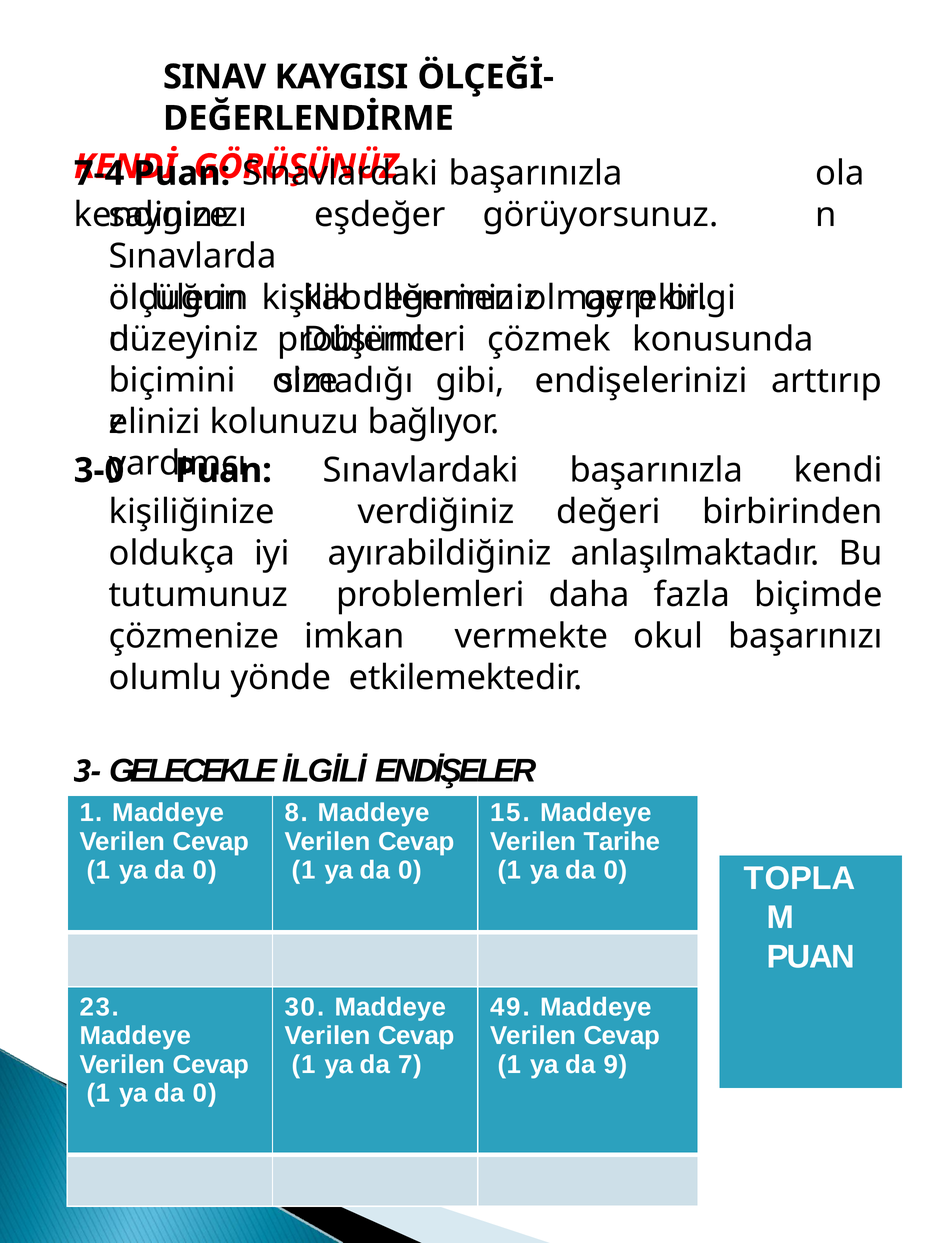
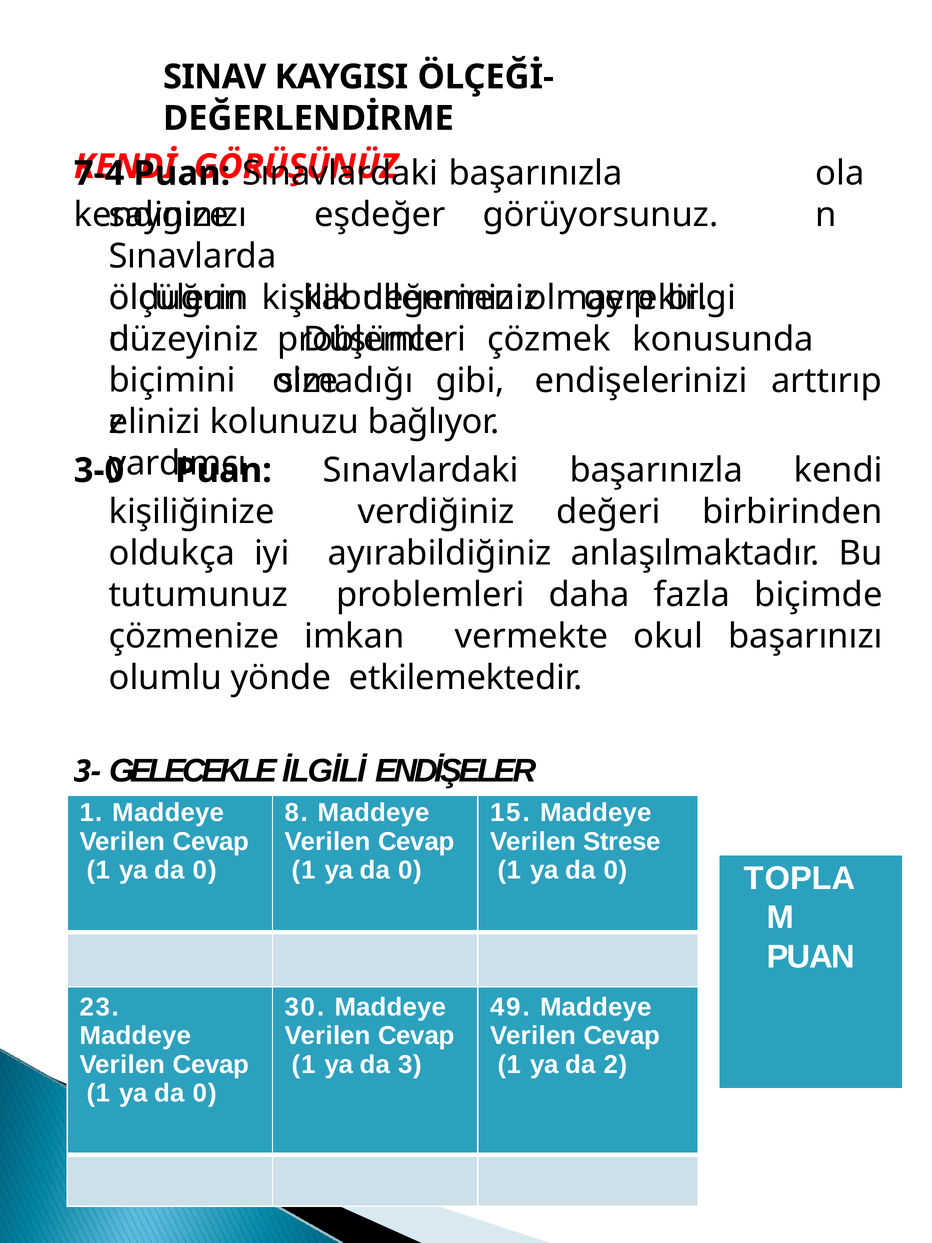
Tarihe: Tarihe -> Strese
7: 7 -> 3
9: 9 -> 2
